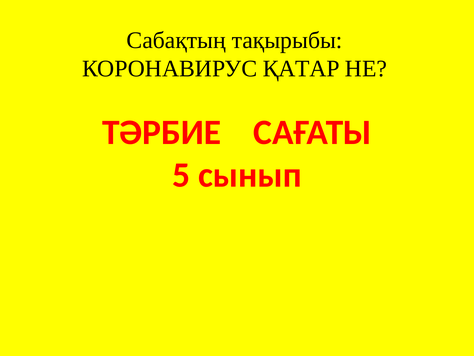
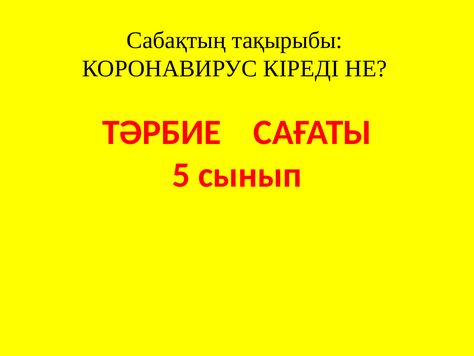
ҚАТАР: ҚАТАР -> КІРЕДІ
